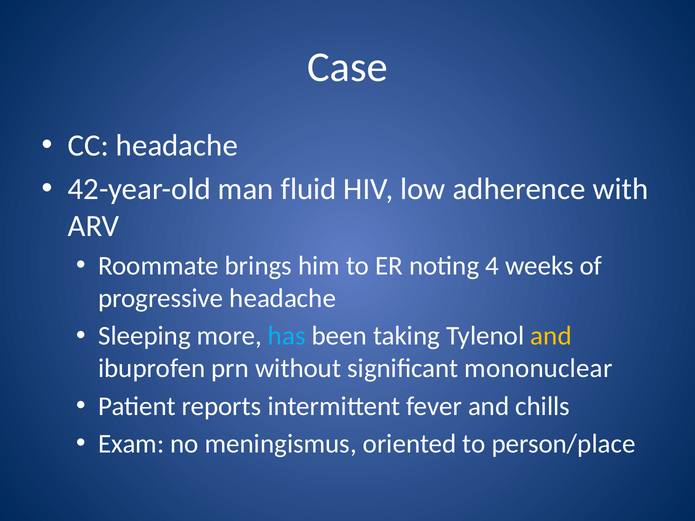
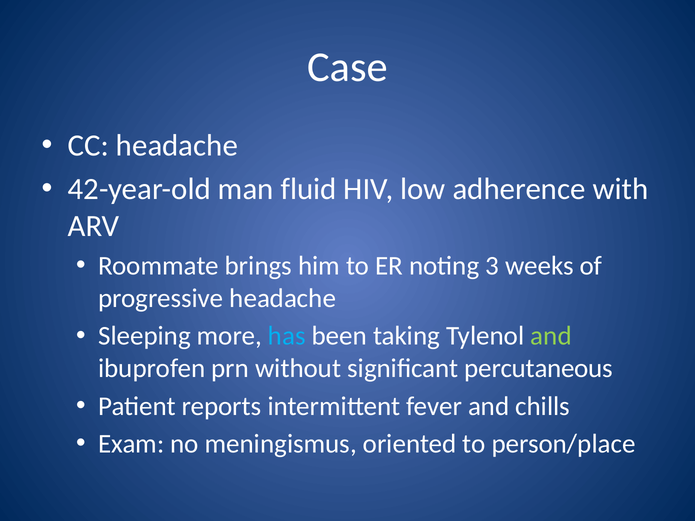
4: 4 -> 3
and at (551, 336) colour: yellow -> light green
mononuclear: mononuclear -> percutaneous
